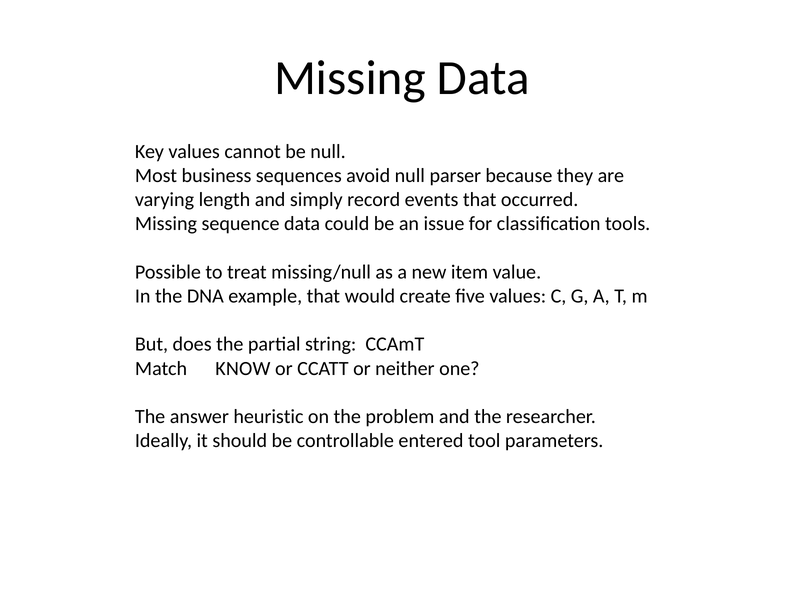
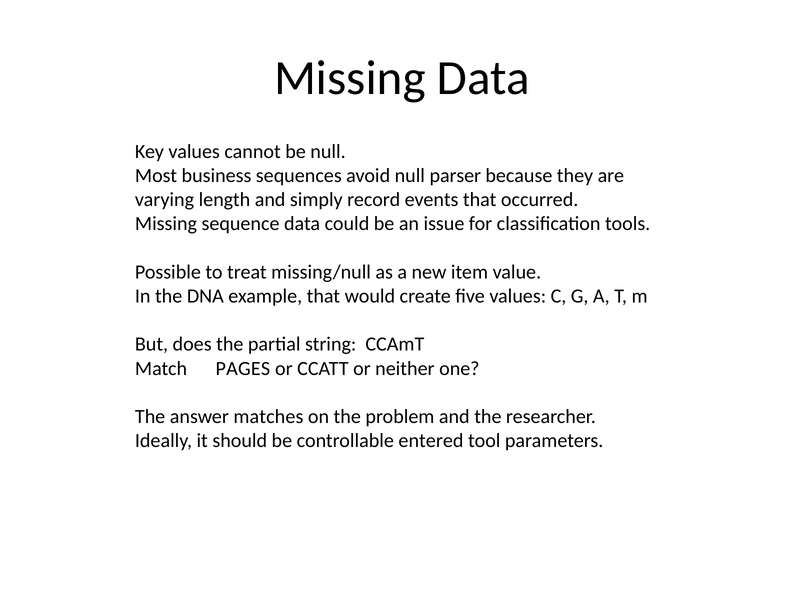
KNOW: KNOW -> PAGES
heuristic: heuristic -> matches
